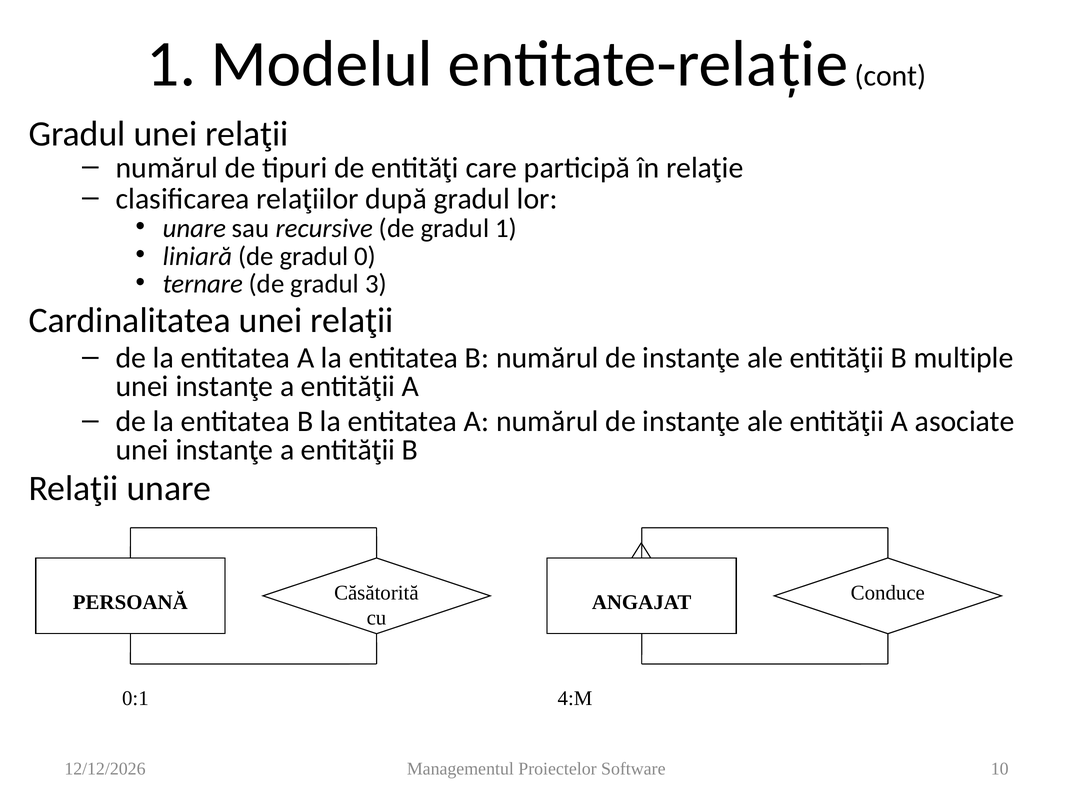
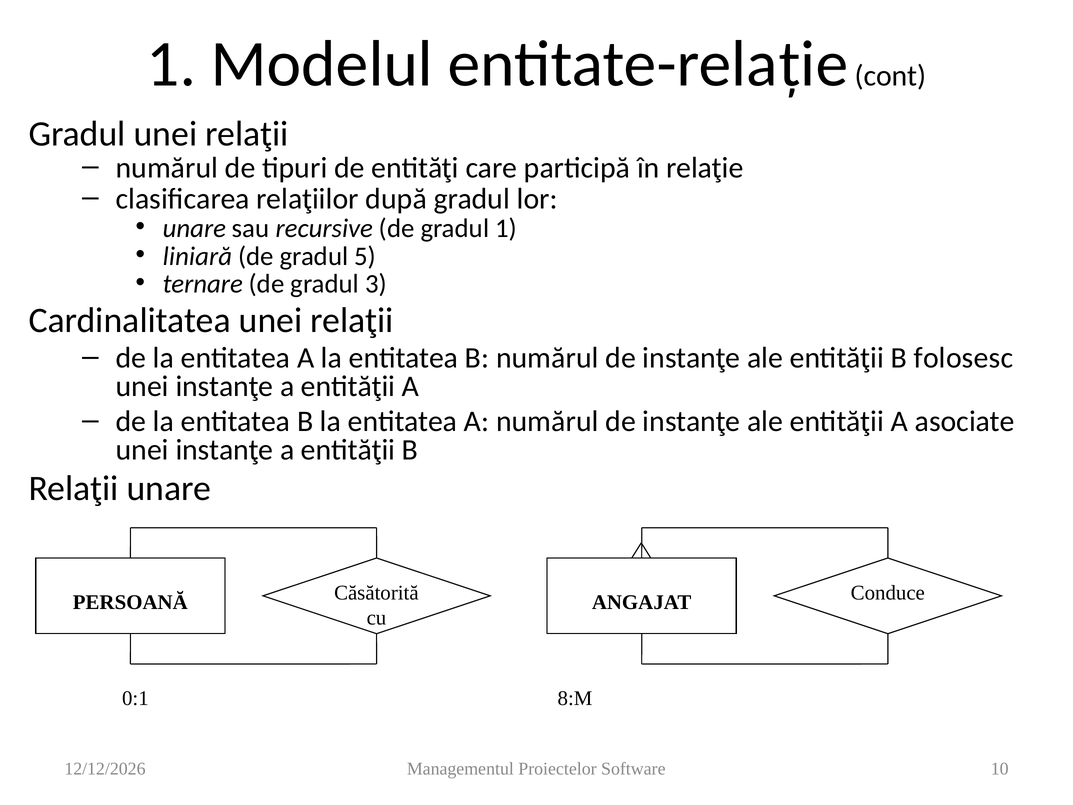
0: 0 -> 5
multiple: multiple -> folosesc
4:M: 4:M -> 8:M
